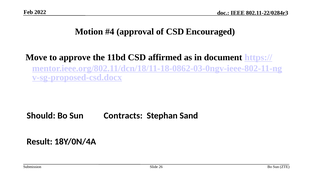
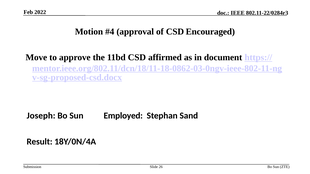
Should: Should -> Joseph
Contracts: Contracts -> Employed
